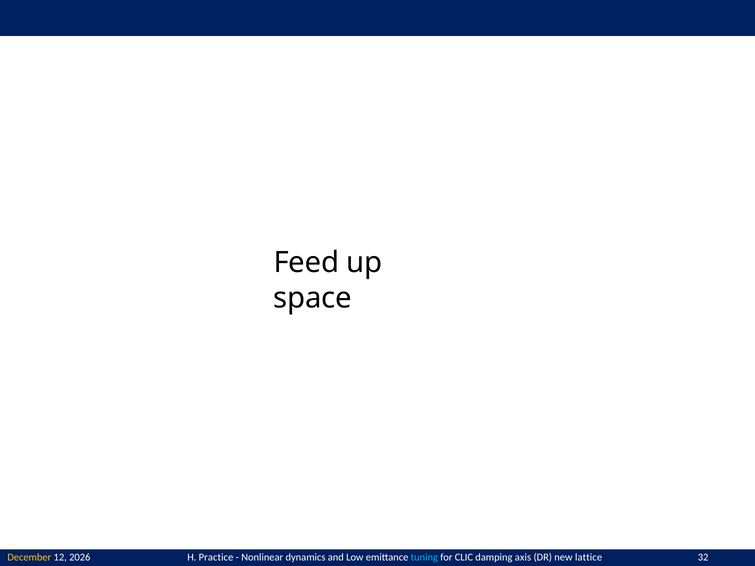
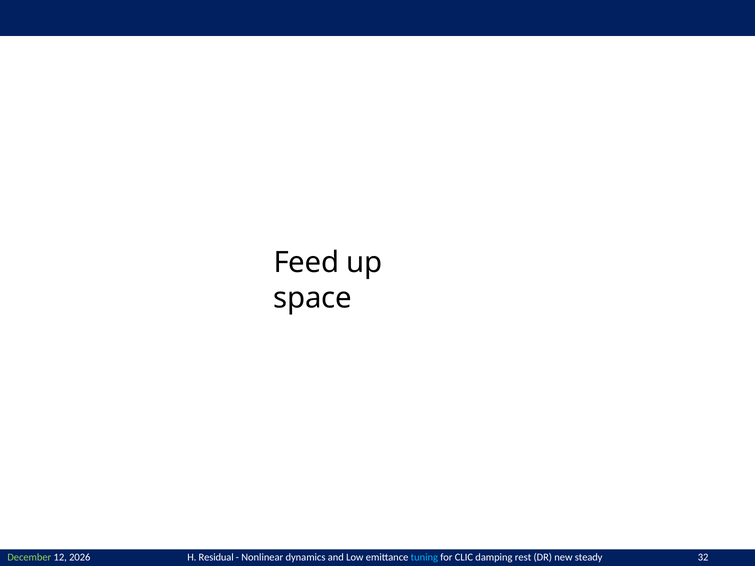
December colour: yellow -> light green
Practice: Practice -> Residual
axis: axis -> rest
lattice: lattice -> steady
